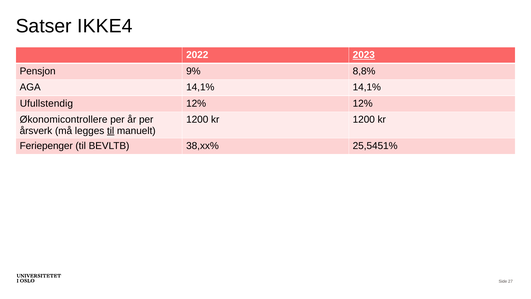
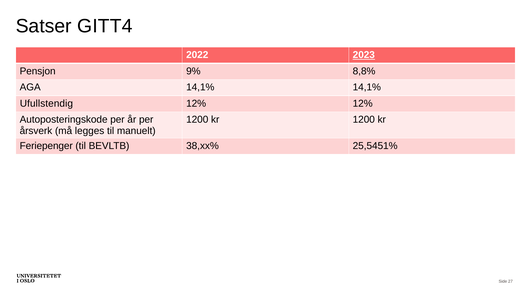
IKKE4: IKKE4 -> GITT4
Økonomicontrollere: Økonomicontrollere -> Autoposteringskode
til at (111, 131) underline: present -> none
